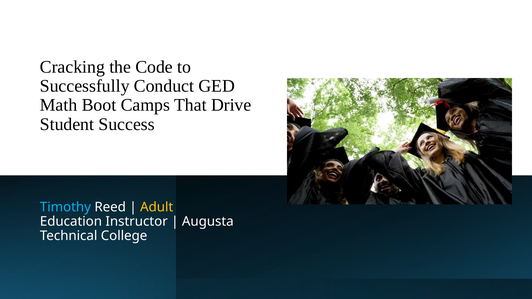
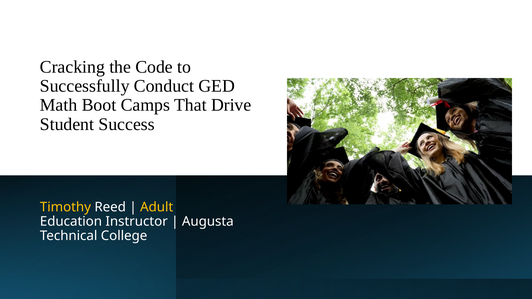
Timothy colour: light blue -> yellow
